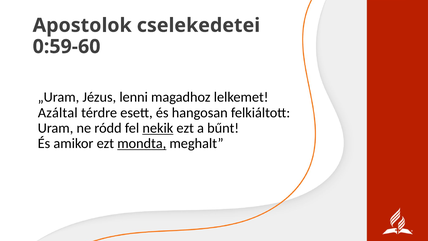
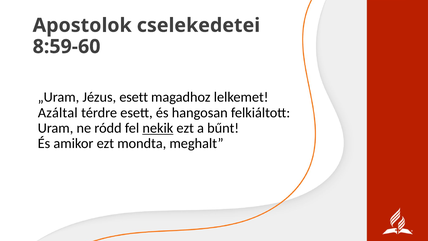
0:59-60: 0:59-60 -> 8:59-60
Jézus lenni: lenni -> esett
mondta underline: present -> none
